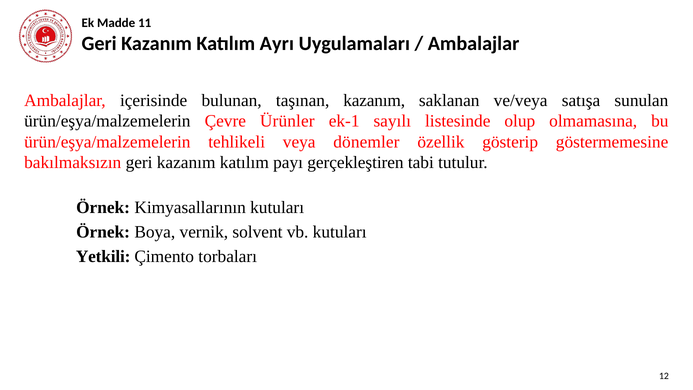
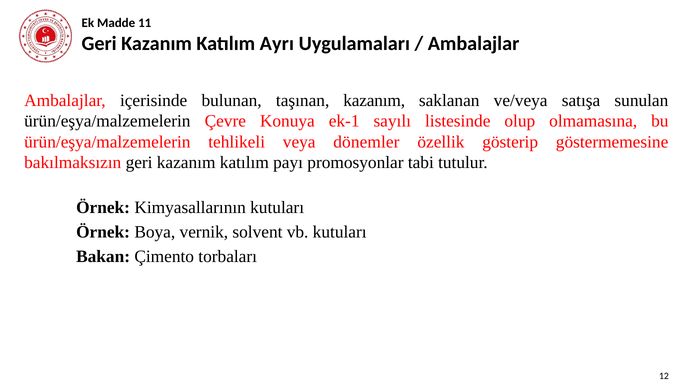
Ürünler: Ürünler -> Konuya
gerçekleştiren: gerçekleştiren -> promosyonlar
Yetkili: Yetkili -> Bakan
